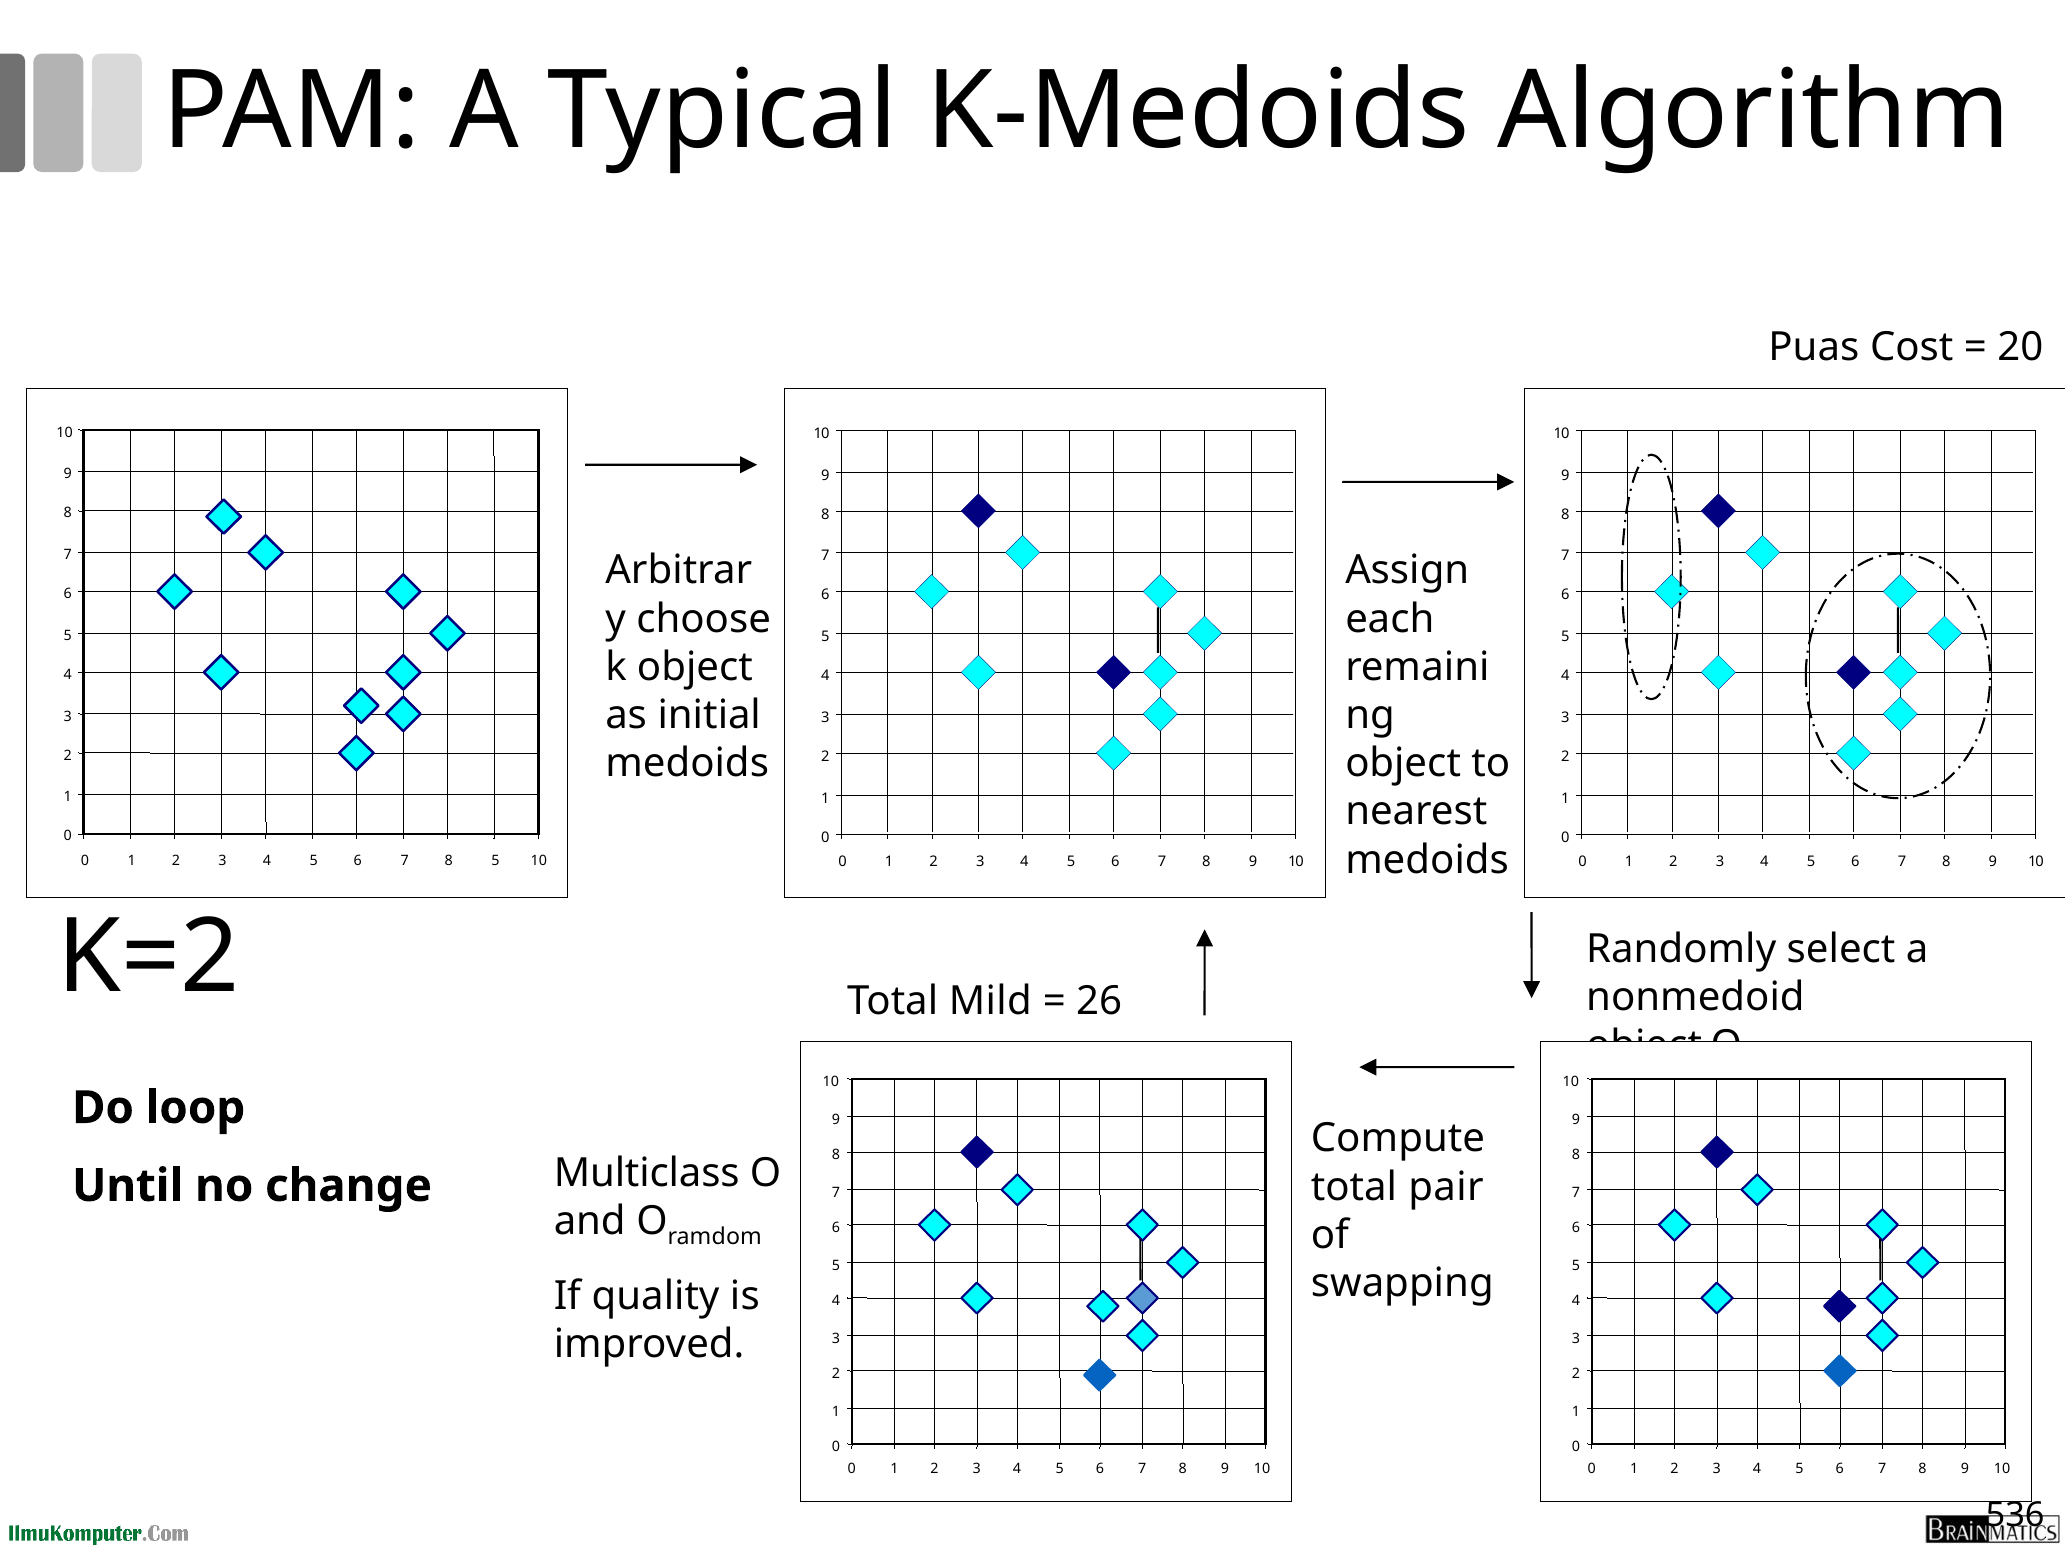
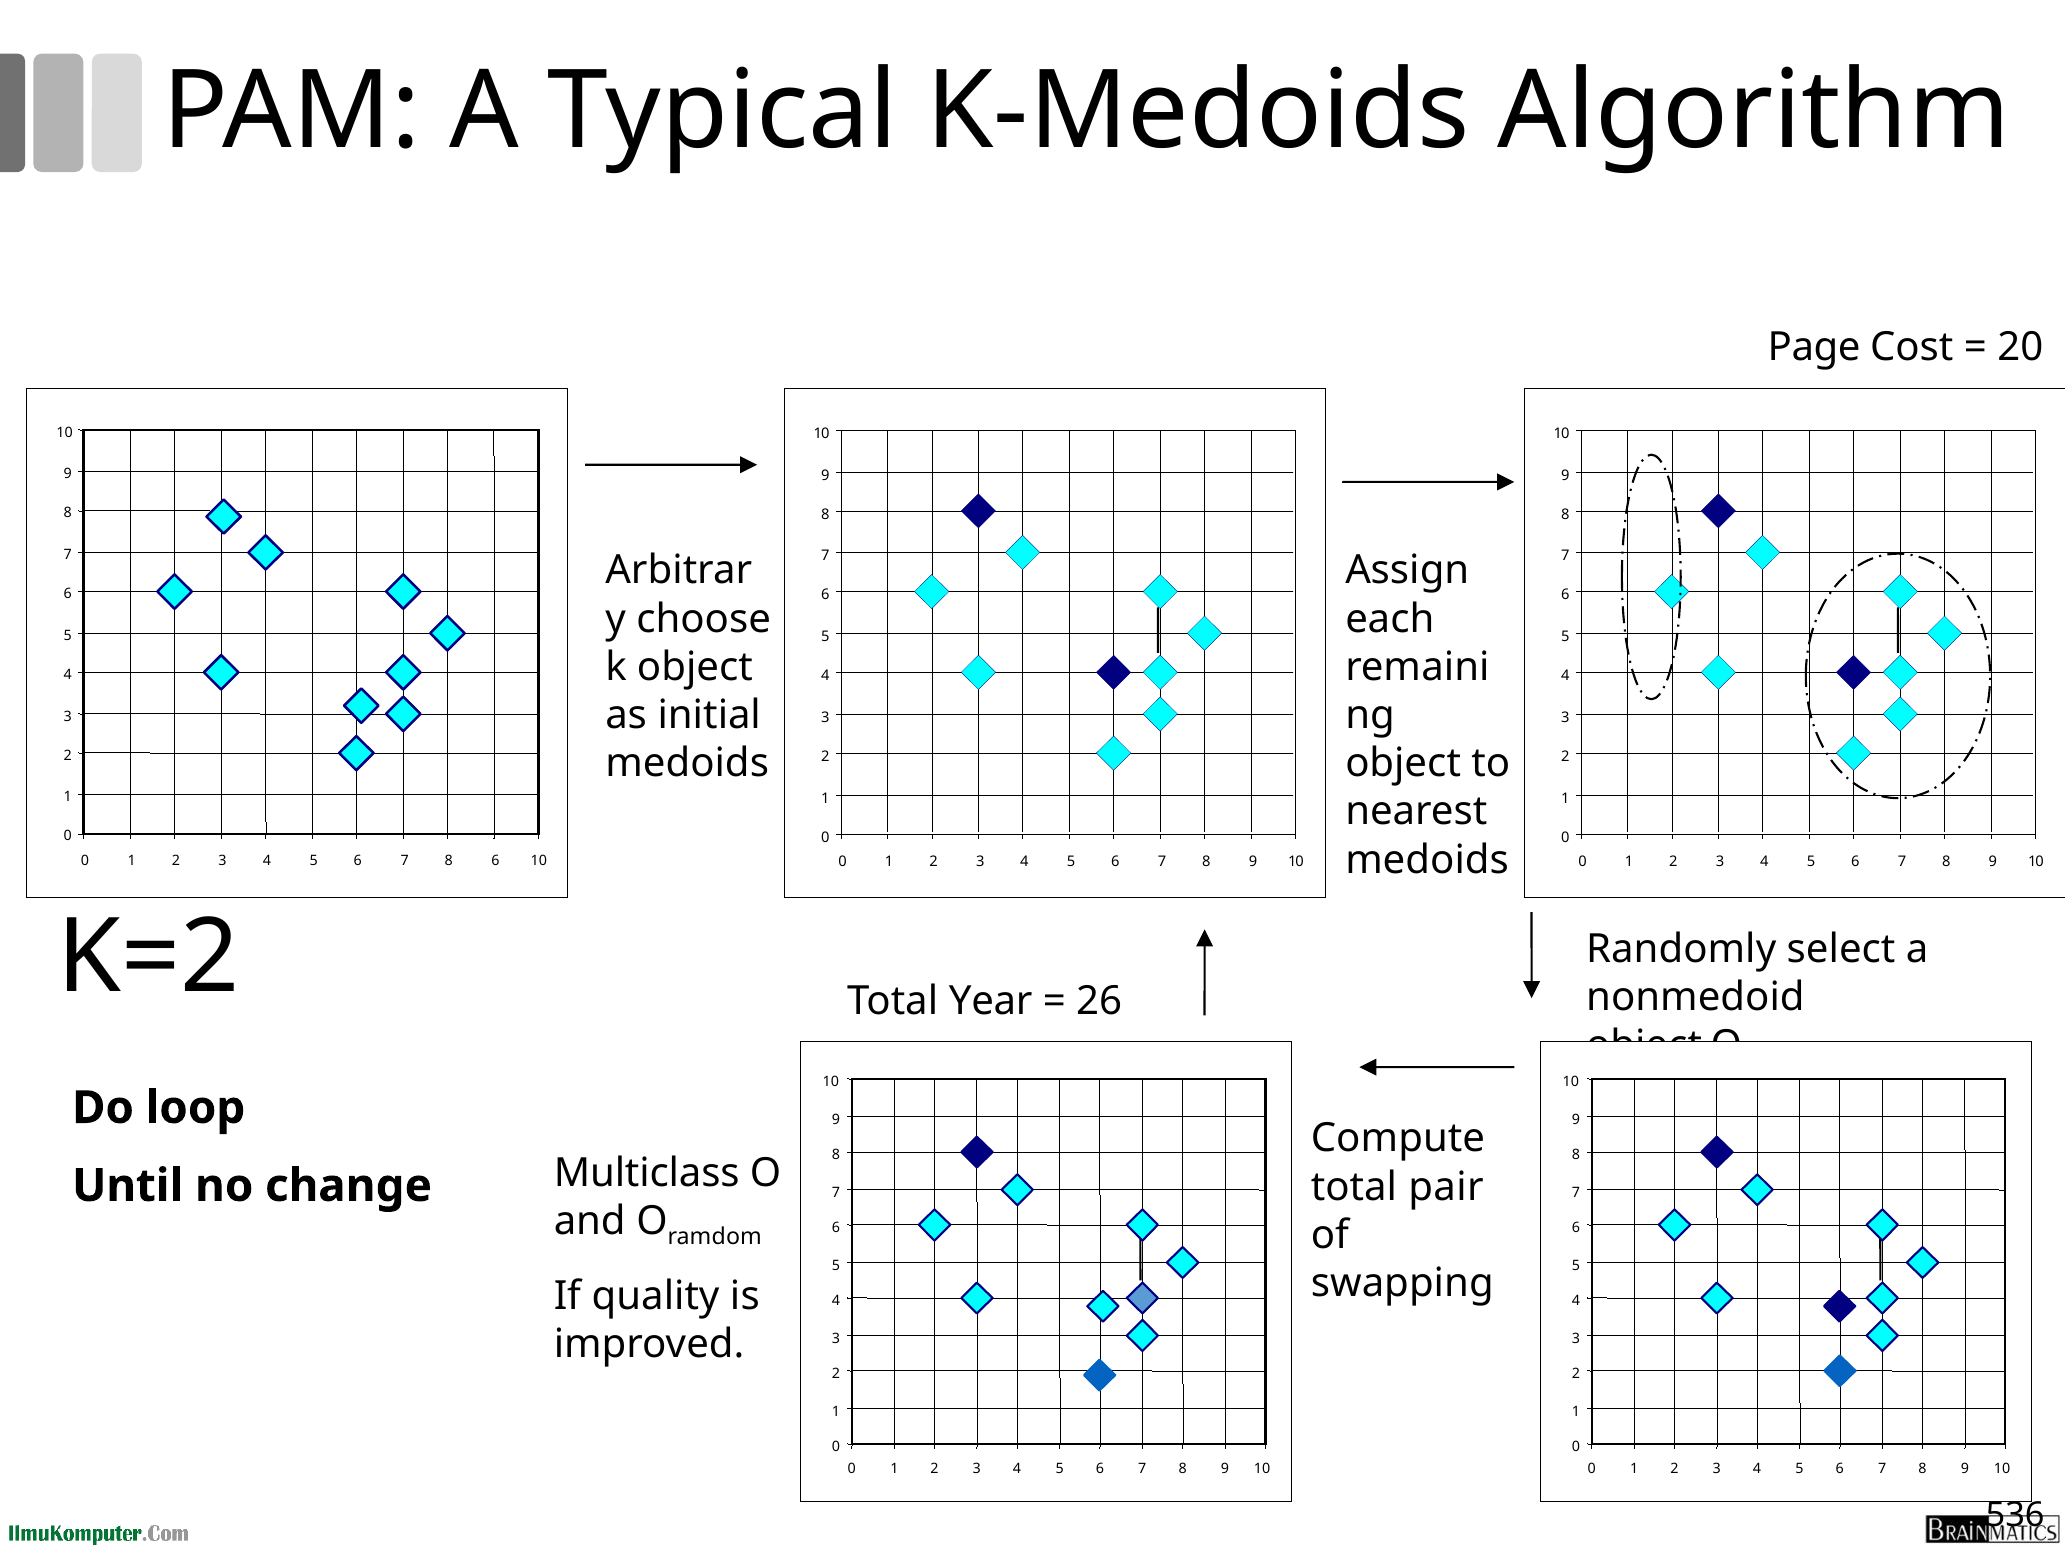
Puas: Puas -> Page
8 5: 5 -> 6
Mild: Mild -> Year
